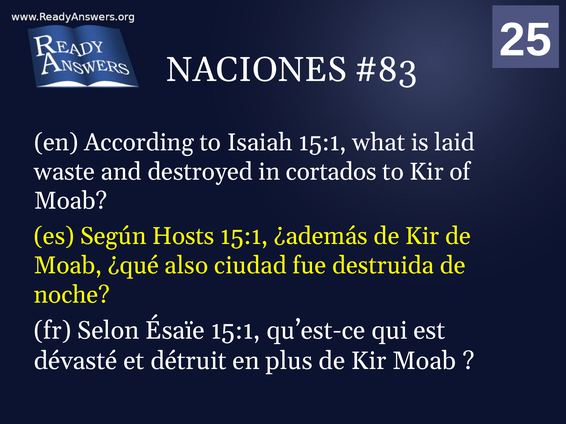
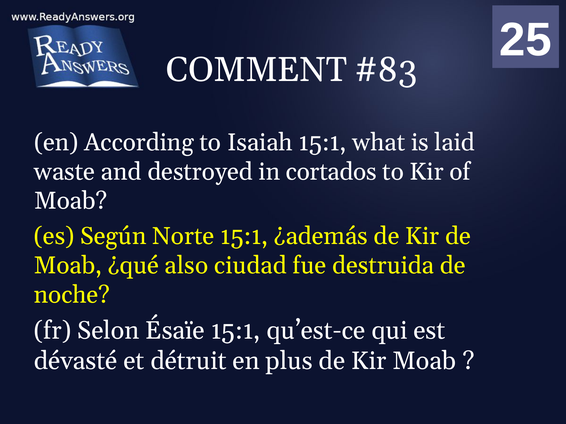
NACIONES: NACIONES -> COMMENT
Hosts: Hosts -> Norte
